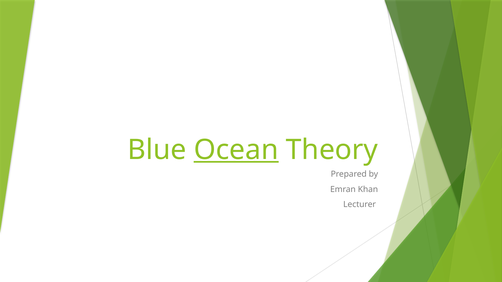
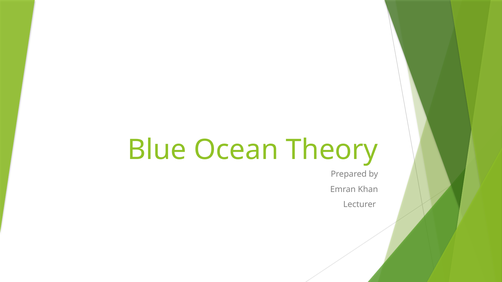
Ocean underline: present -> none
